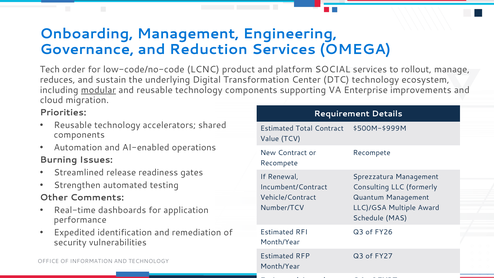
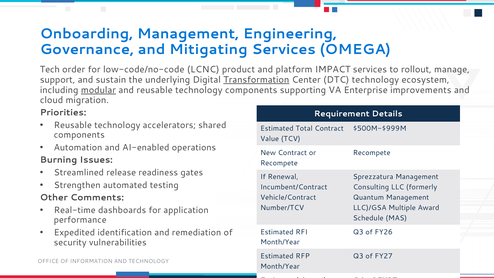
Reduction: Reduction -> Mitigating
SOCIAL: SOCIAL -> IMPACT
reduces: reduces -> support
Transformation underline: none -> present
